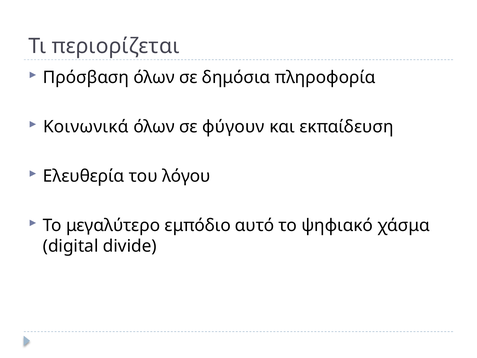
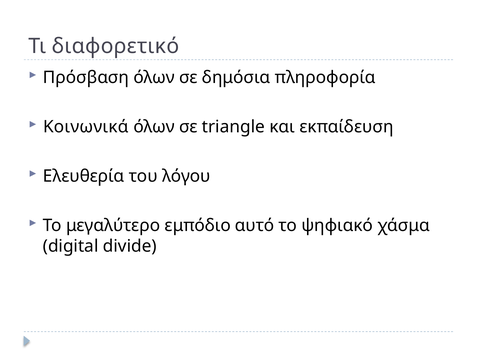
περιορίζεται: περιορίζεται -> διαφορετικό
φύγουν: φύγουν -> triangle
